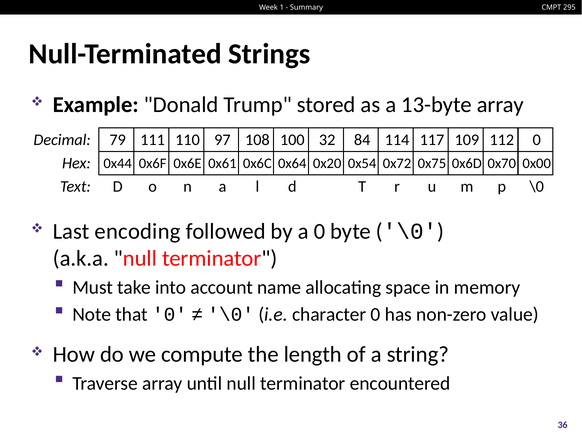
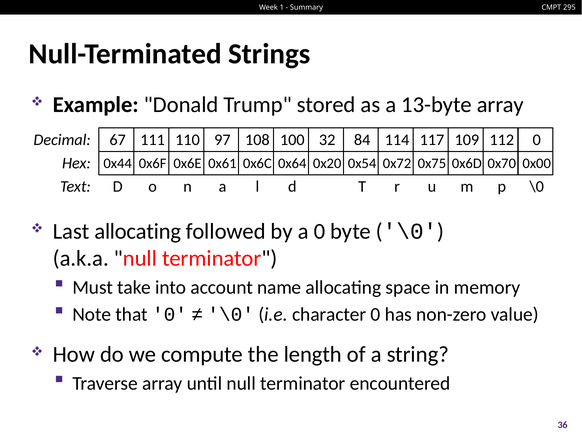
79: 79 -> 67
Last encoding: encoding -> allocating
